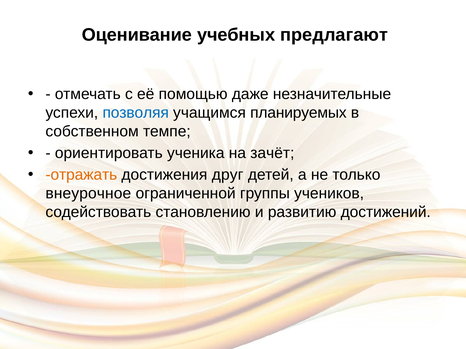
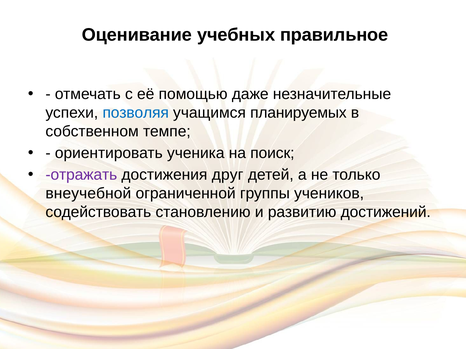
предлагают: предлагают -> правильное
зачёт: зачёт -> поиск
отражать colour: orange -> purple
внеурочное: внеурочное -> внеучебной
